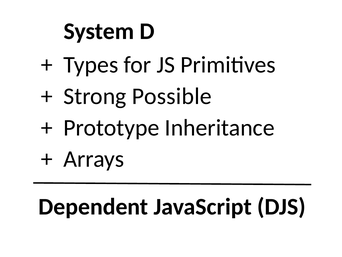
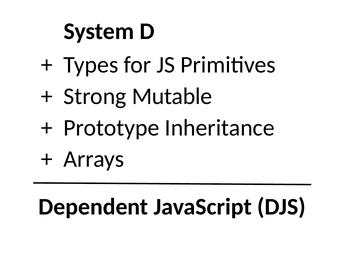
Possible: Possible -> Mutable
